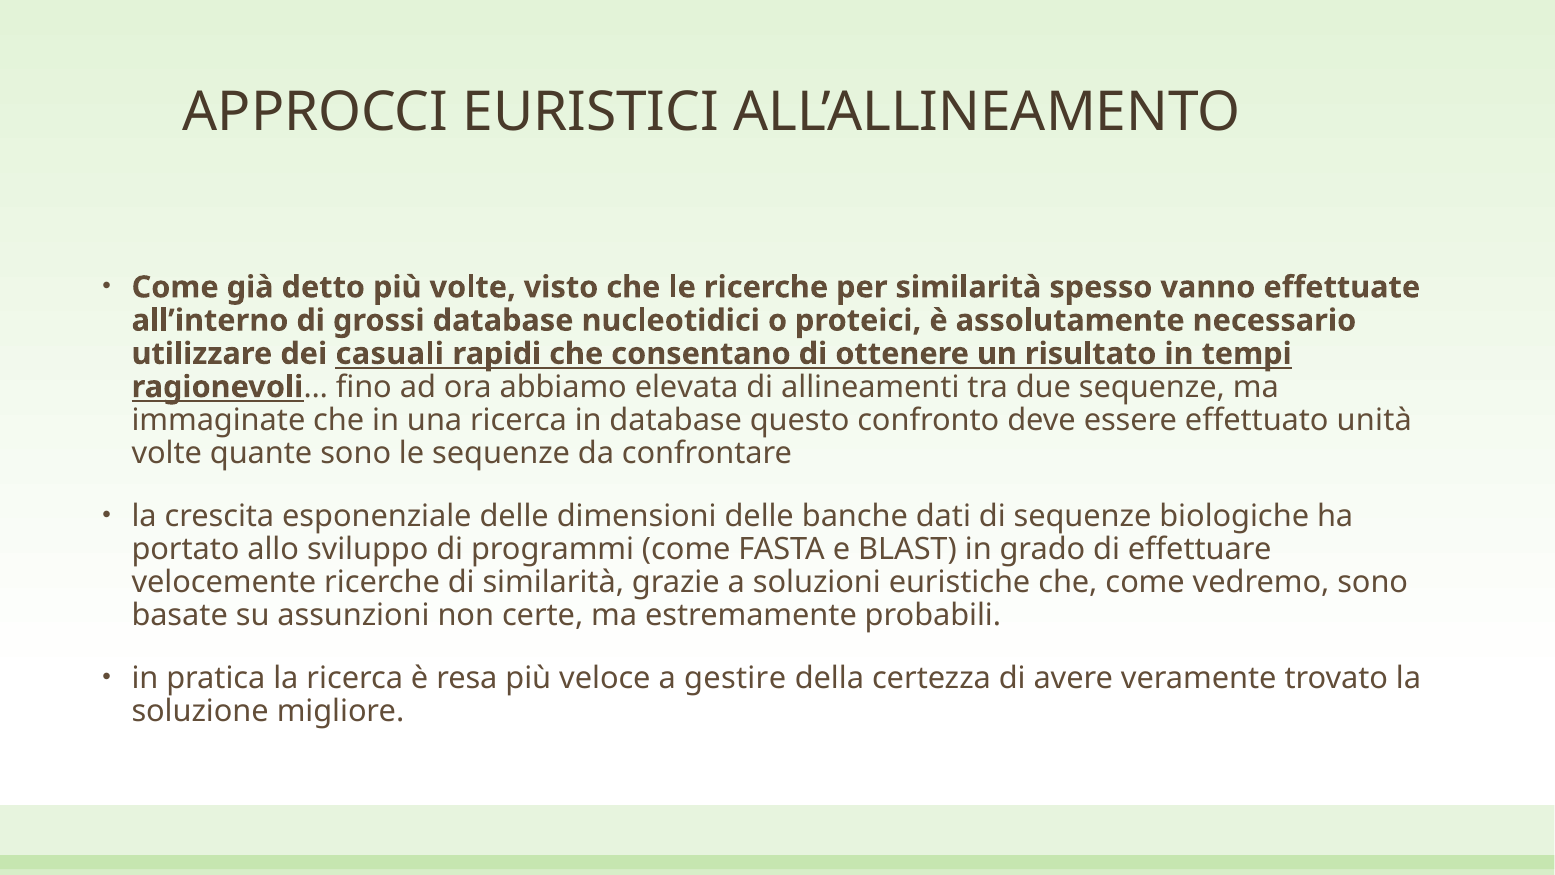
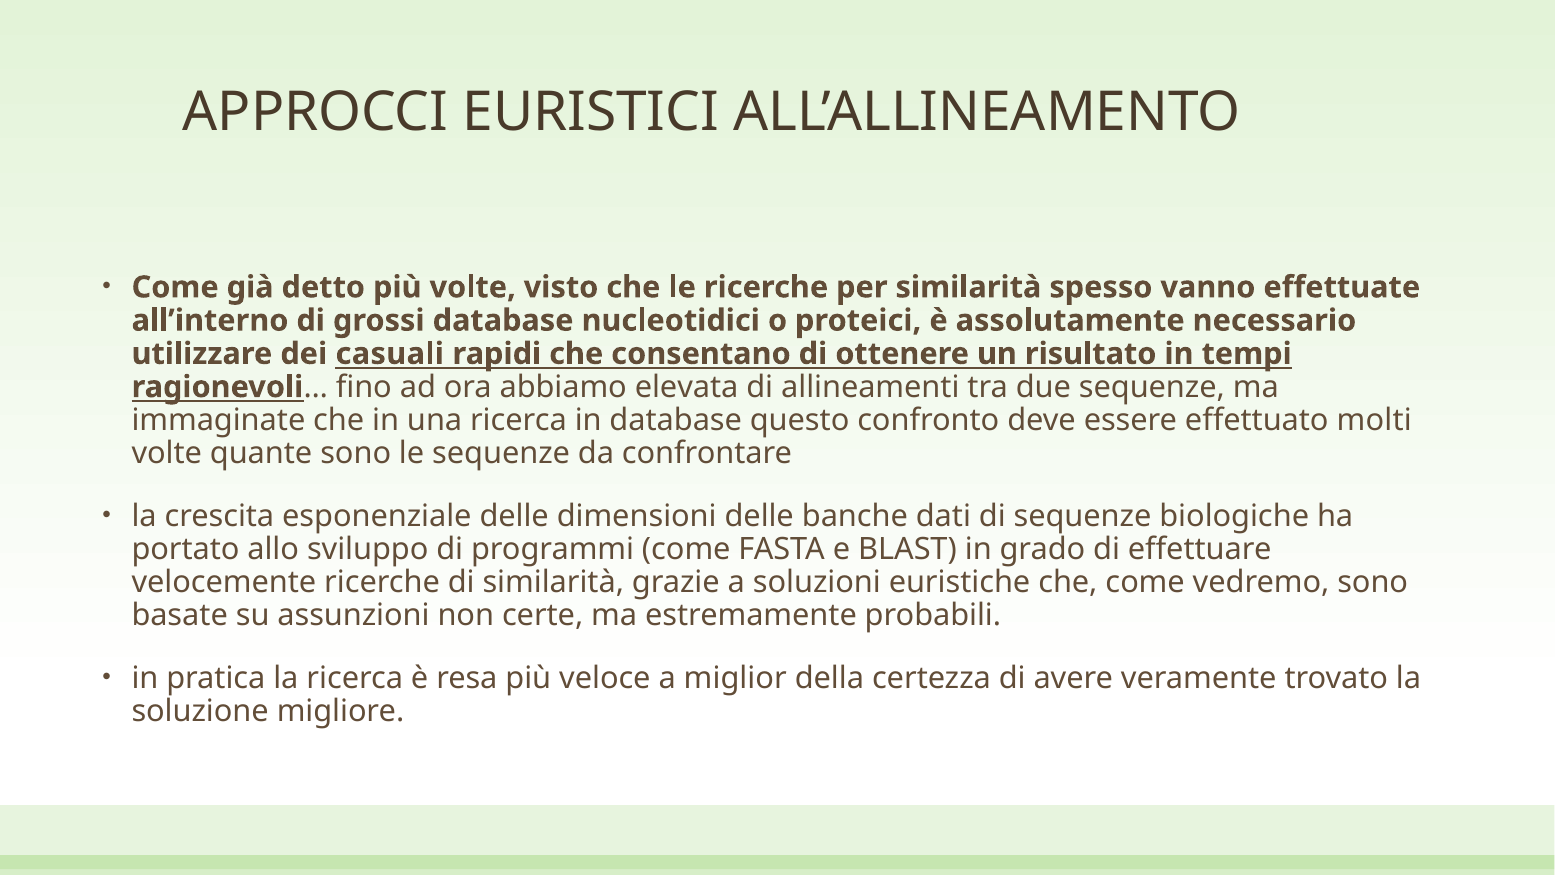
unità: unità -> molti
gestire: gestire -> miglior
